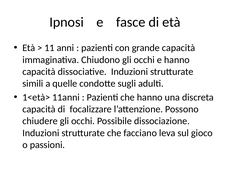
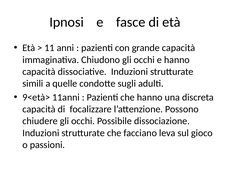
1<età>: 1<età> -> 9<età>
